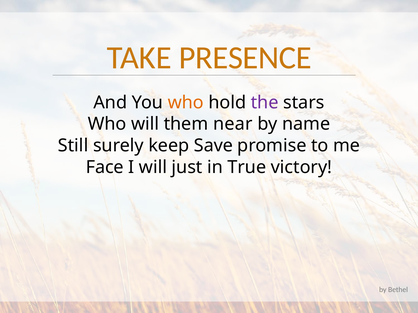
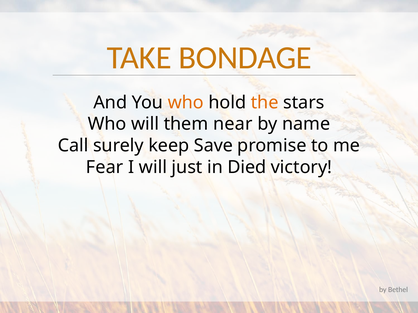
PRESENCE: PRESENCE -> BONDAGE
the colour: purple -> orange
Still: Still -> Call
Face: Face -> Fear
True: True -> Died
